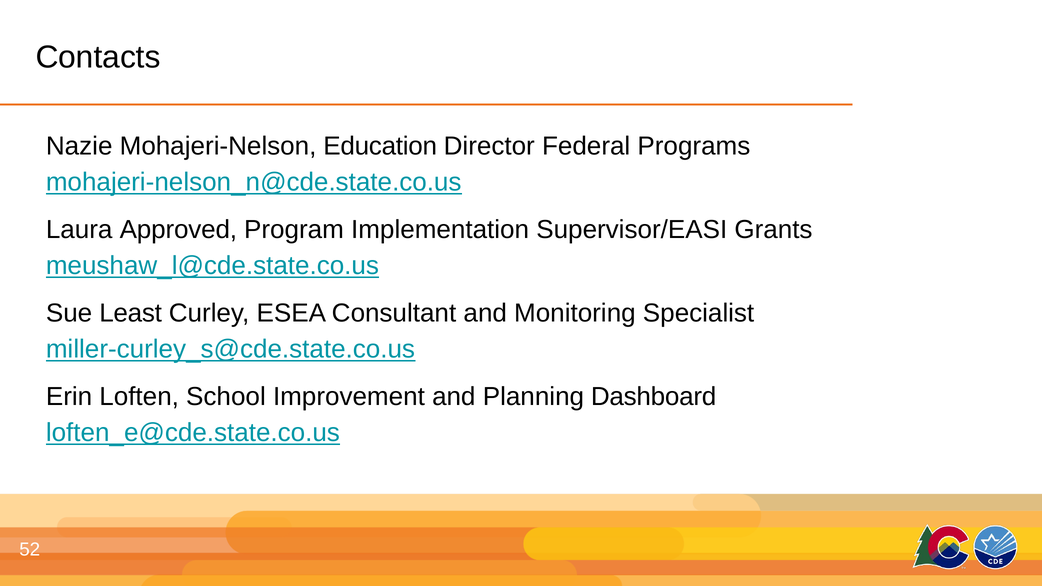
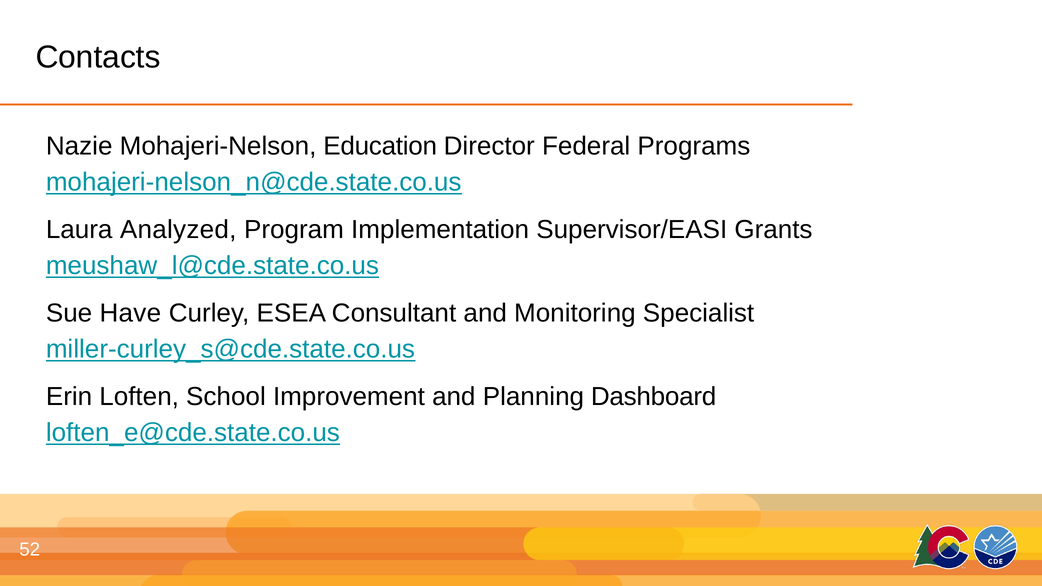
Approved: Approved -> Analyzed
Least: Least -> Have
